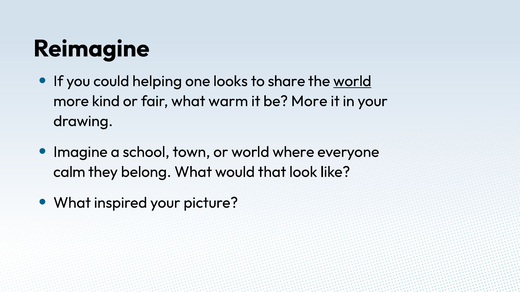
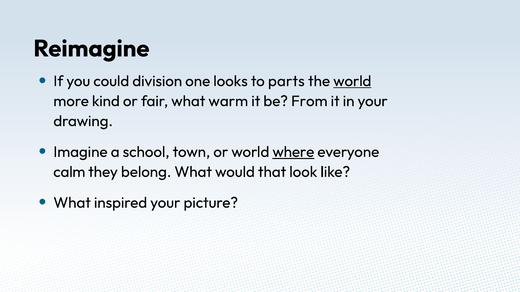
helping: helping -> division
share: share -> parts
be More: More -> From
where underline: none -> present
